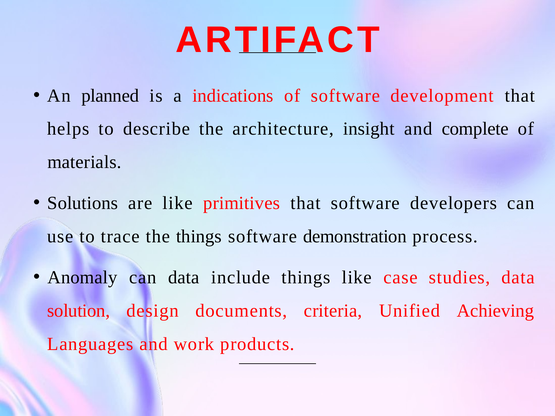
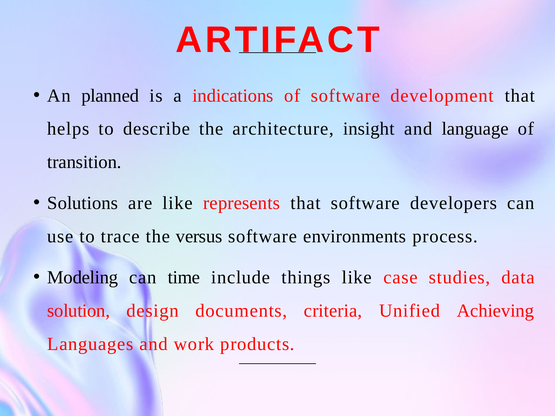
complete: complete -> language
materials: materials -> transition
primitives: primitives -> represents
the things: things -> versus
demonstration: demonstration -> environments
Anomaly: Anomaly -> Modeling
can data: data -> time
